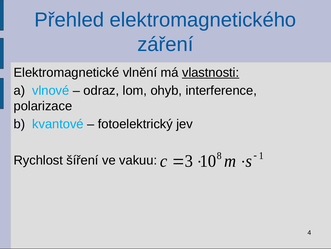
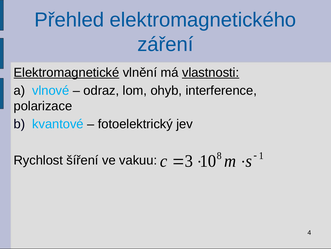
Elektromagnetické underline: none -> present
